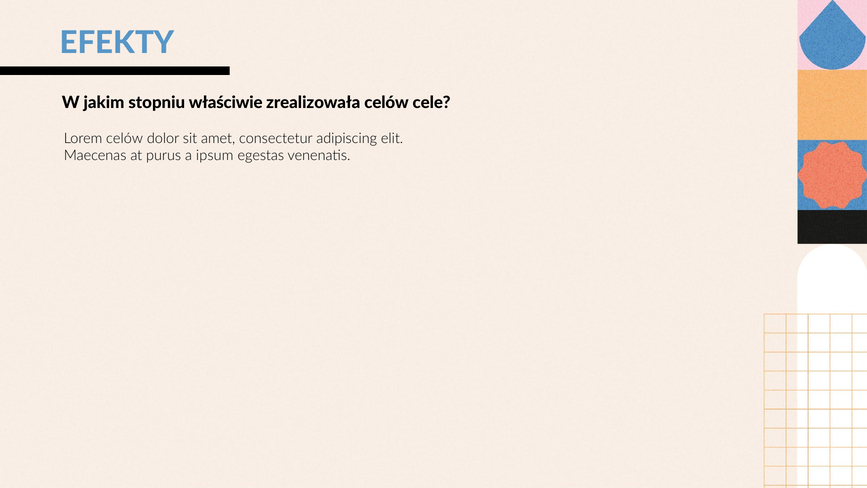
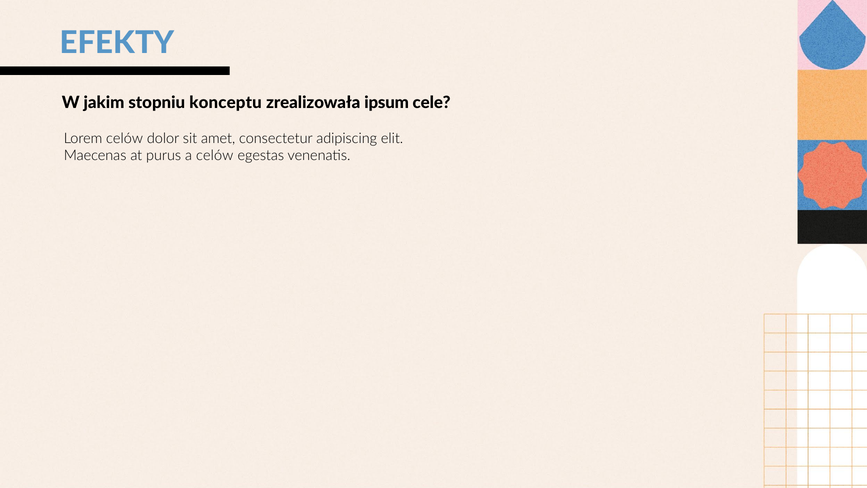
właściwie: właściwie -> konceptu
zrealizowała celów: celów -> ipsum
a ipsum: ipsum -> celów
